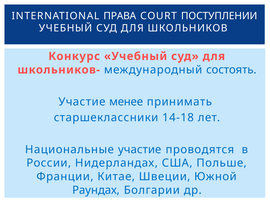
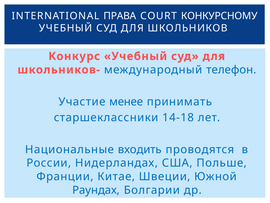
ПОСТУПЛЕНИИ: ПОСТУПЛЕНИИ -> КОНКУРСНОМУ
состоять: состоять -> телефон
Национальные участие: участие -> входить
